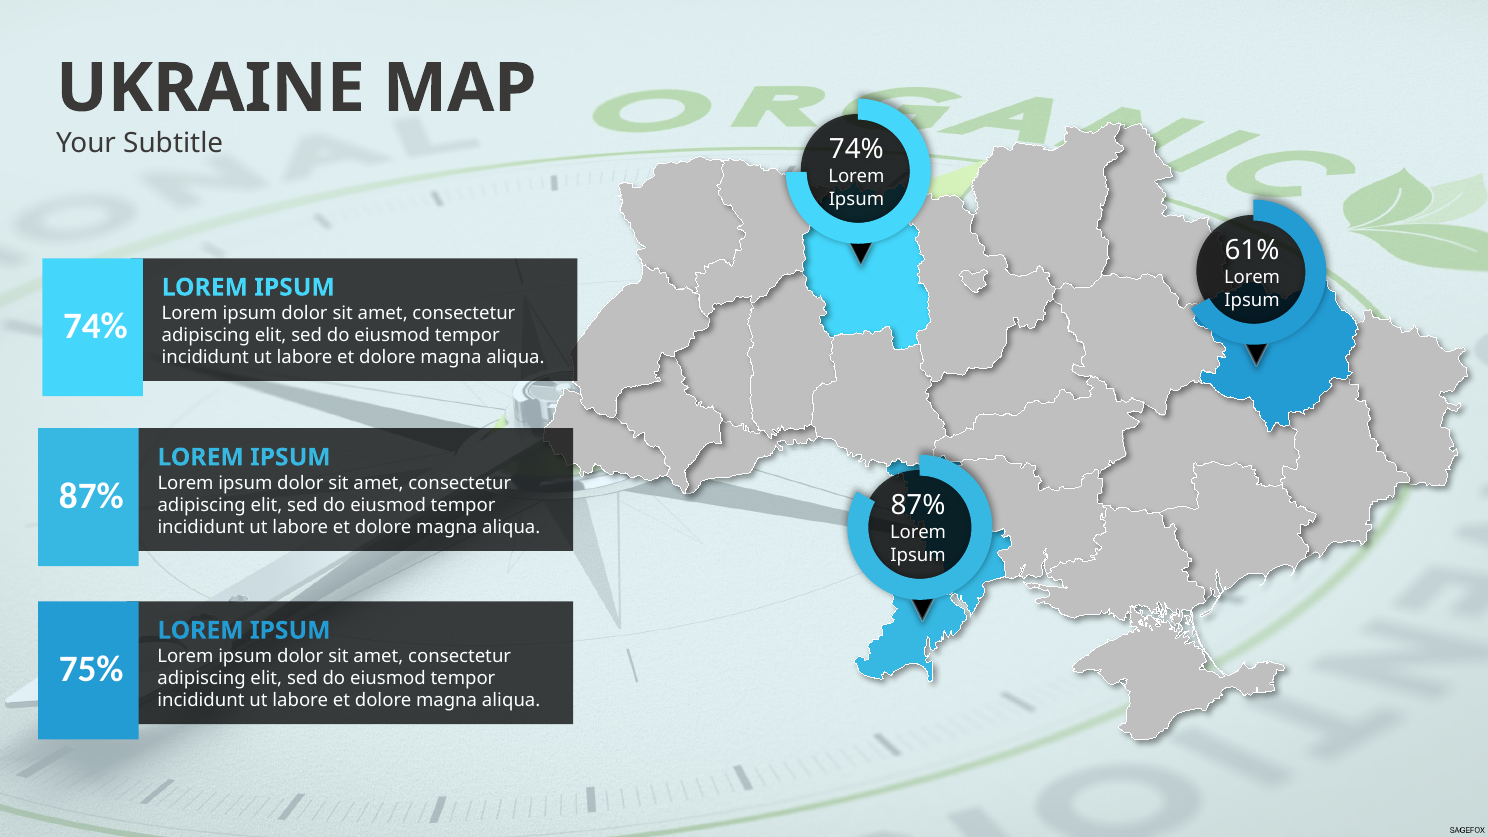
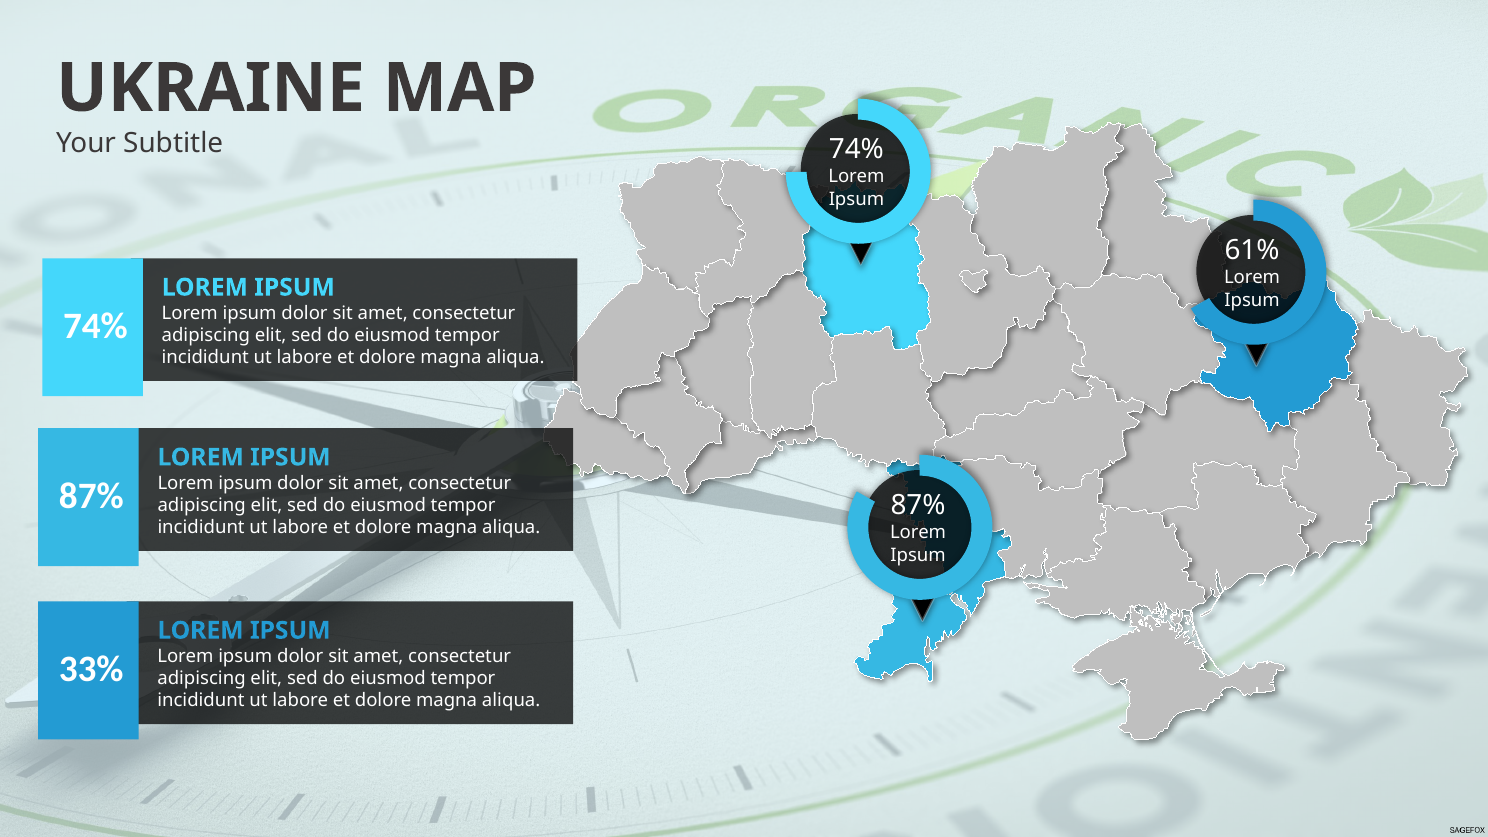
75%: 75% -> 33%
